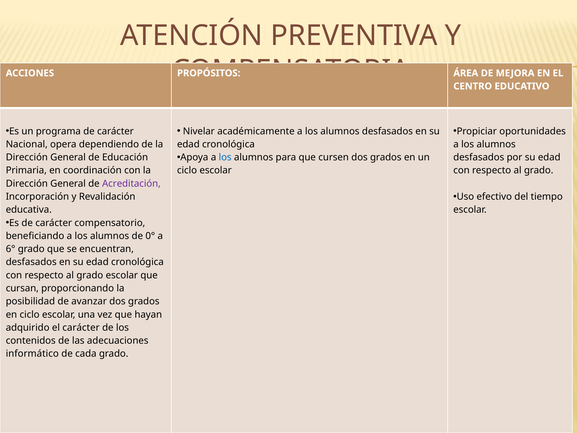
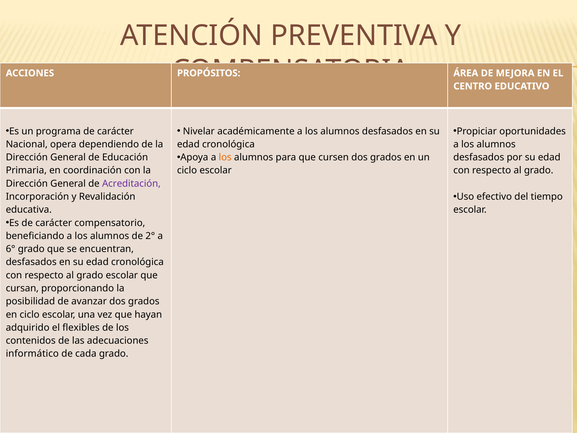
los at (225, 157) colour: blue -> orange
0°: 0° -> 2°
el carácter: carácter -> flexibles
